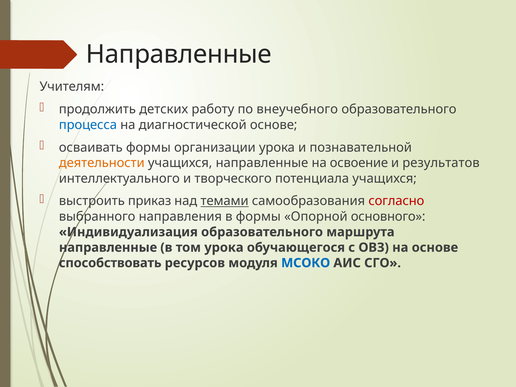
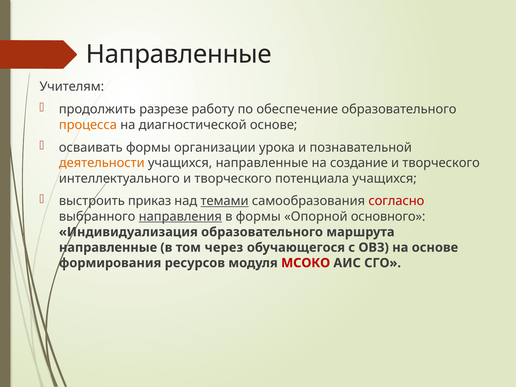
детских: детских -> разрезе
внеучебного: внеучебного -> обеспечение
процесса colour: blue -> orange
освоение: освоение -> создание
результатов at (441, 163): результатов -> творческого
направления underline: none -> present
том урока: урока -> через
способствовать: способствовать -> формирования
МСОКО colour: blue -> red
